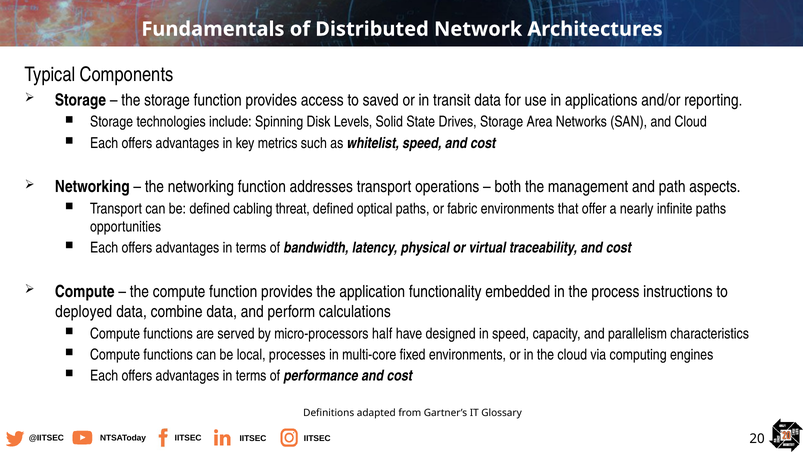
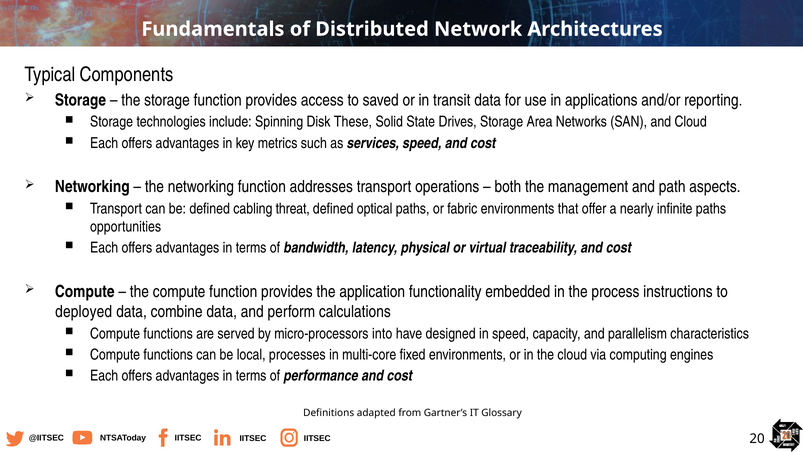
Levels: Levels -> These
whitelist: whitelist -> services
half: half -> into
